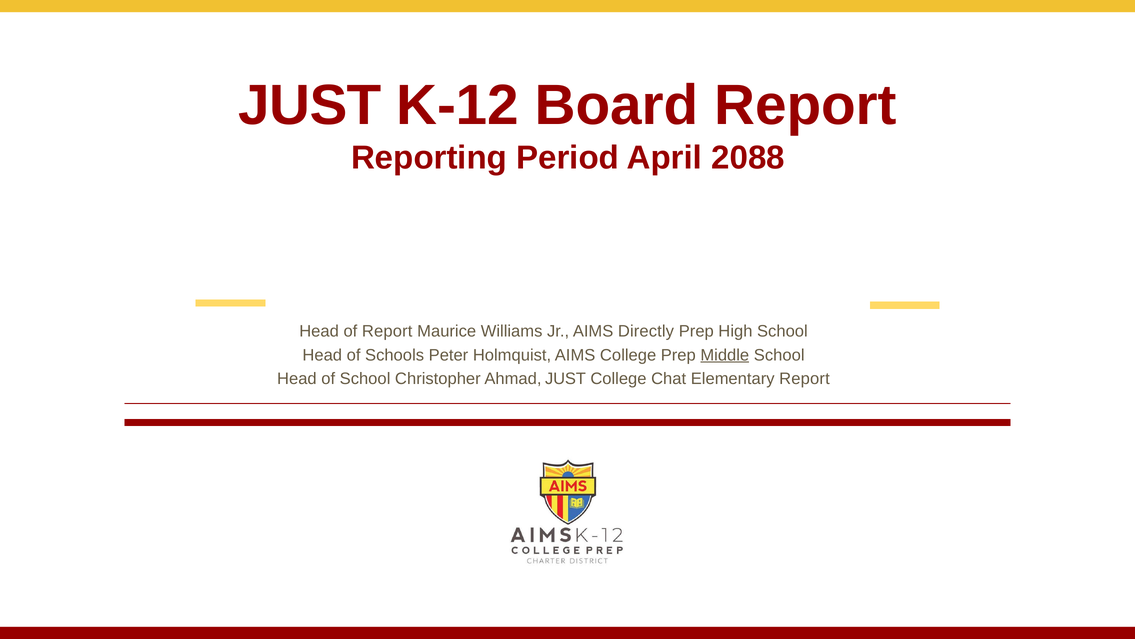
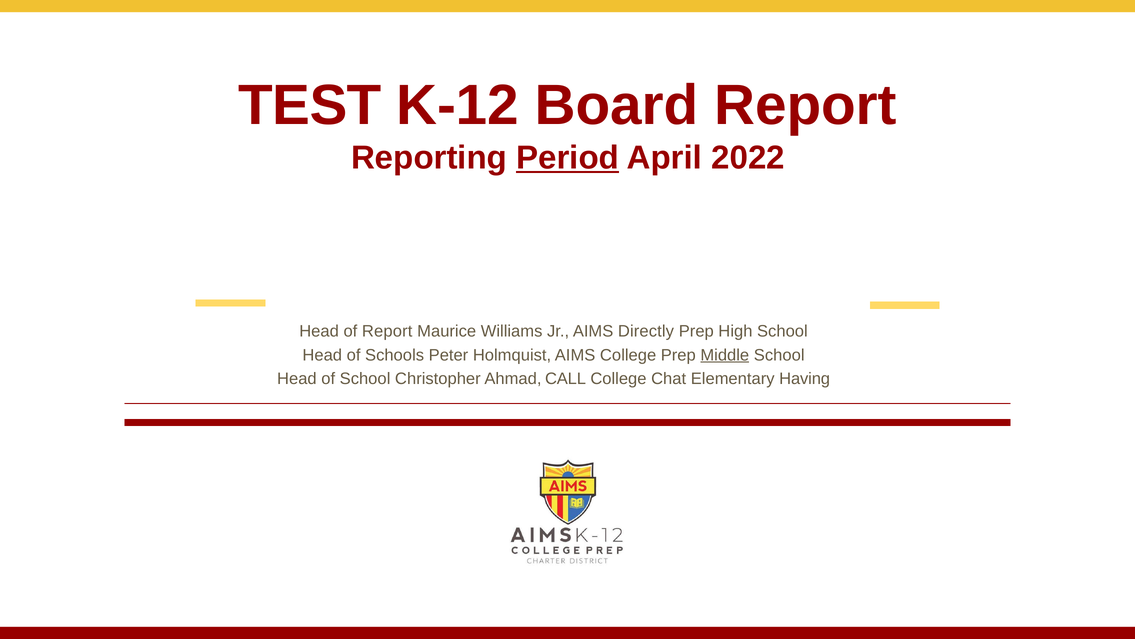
JUST at (310, 105): JUST -> TEST
Period underline: none -> present
2088: 2088 -> 2022
Ahmad JUST: JUST -> CALL
Elementary Report: Report -> Having
